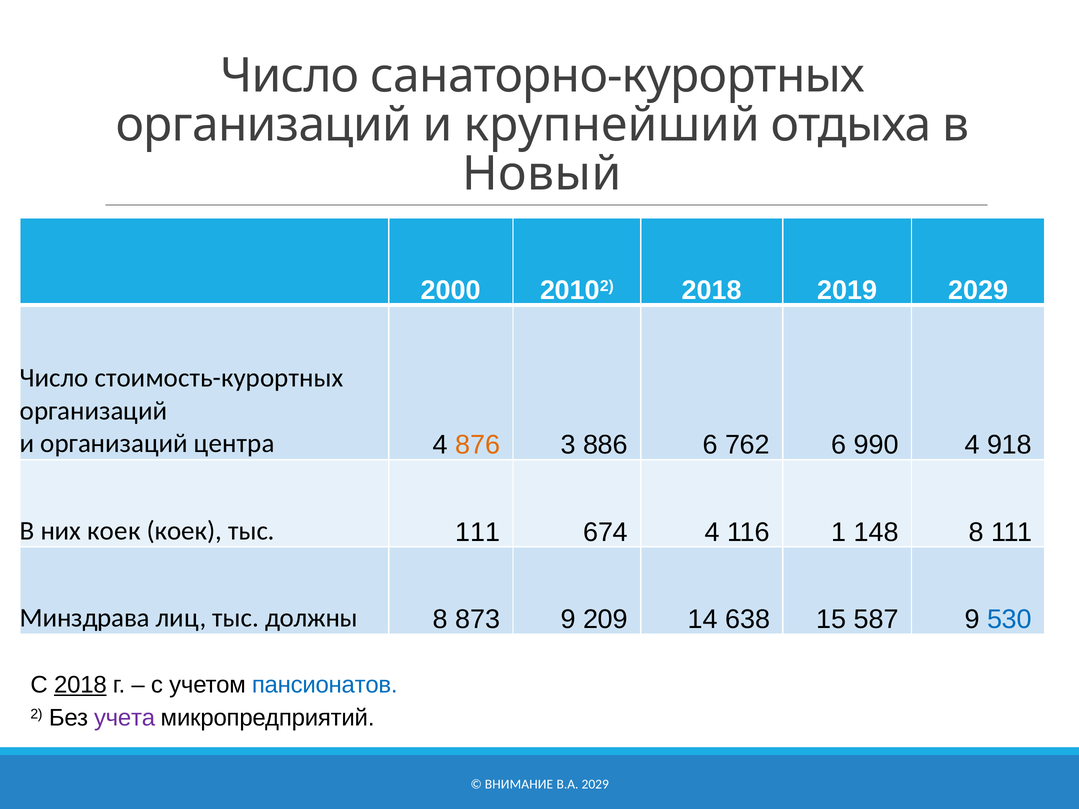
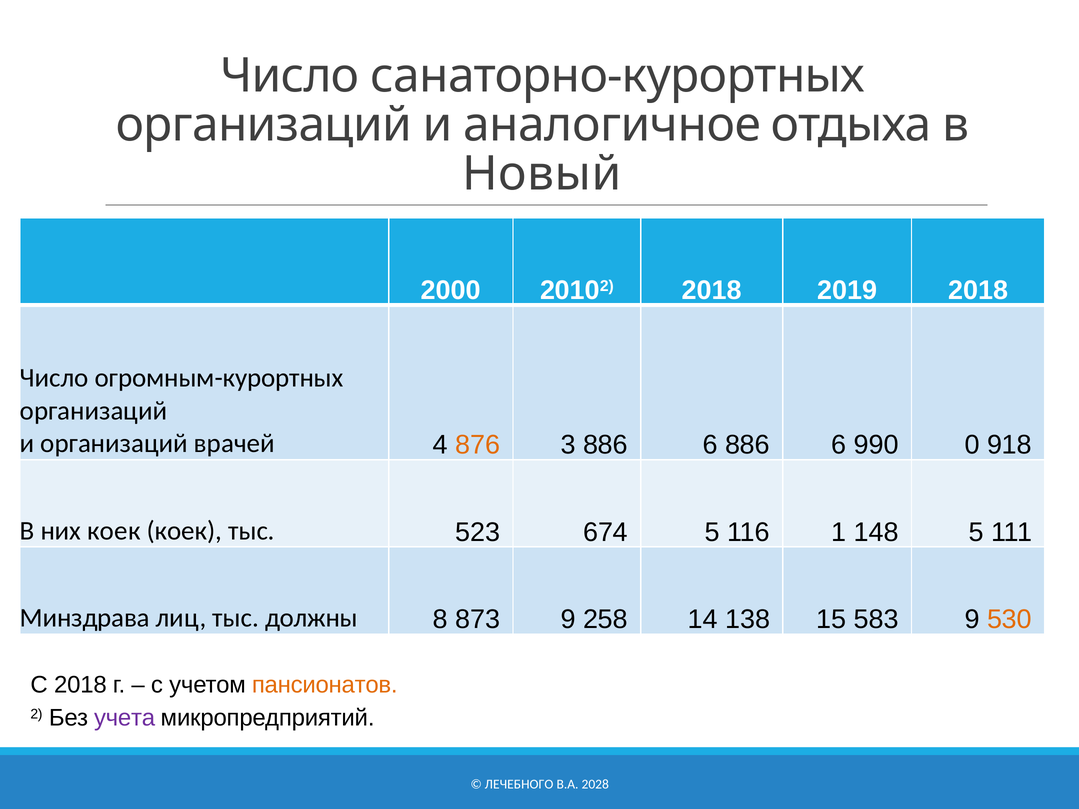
крупнейший: крупнейший -> аналогичное
2019 2029: 2029 -> 2018
стоимость-курортных: стоимость-курортных -> огромным-курортных
центра: центра -> врачей
6 762: 762 -> 886
990 4: 4 -> 0
тыс 111: 111 -> 523
674 4: 4 -> 5
148 8: 8 -> 5
209: 209 -> 258
638: 638 -> 138
587: 587 -> 583
530 colour: blue -> orange
2018 at (80, 685) underline: present -> none
пансионатов colour: blue -> orange
ВНИМАНИЕ: ВНИМАНИЕ -> ЛЕЧЕБНОГО
В.А 2029: 2029 -> 2028
